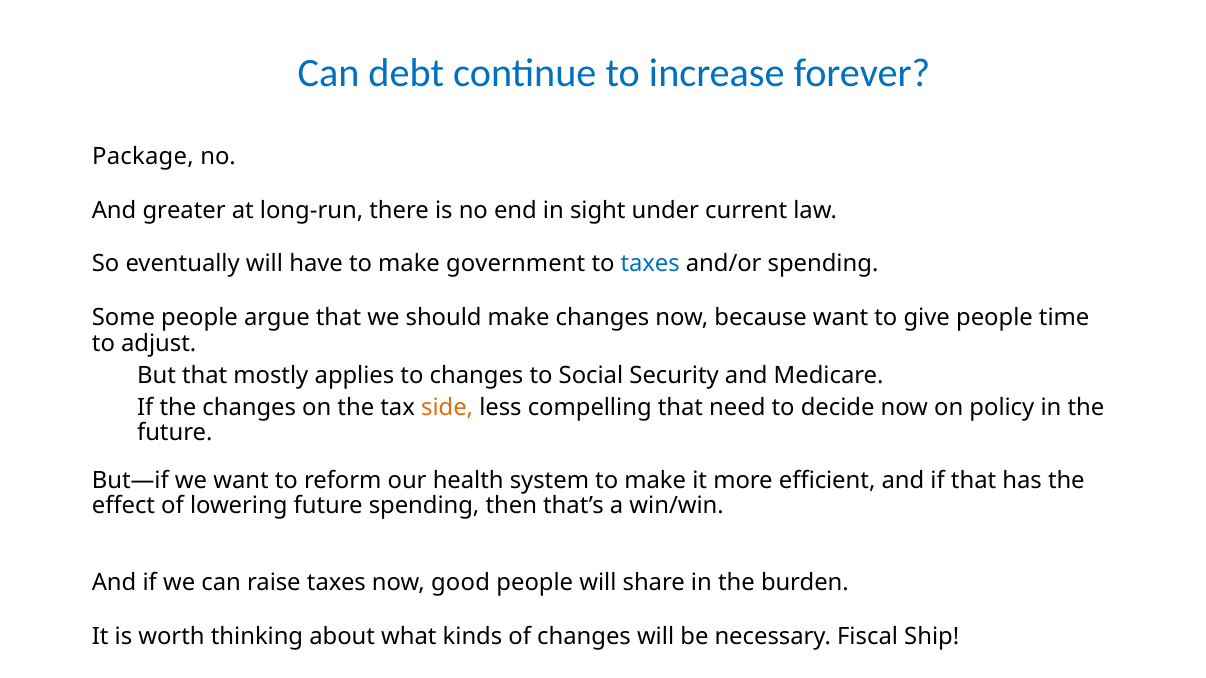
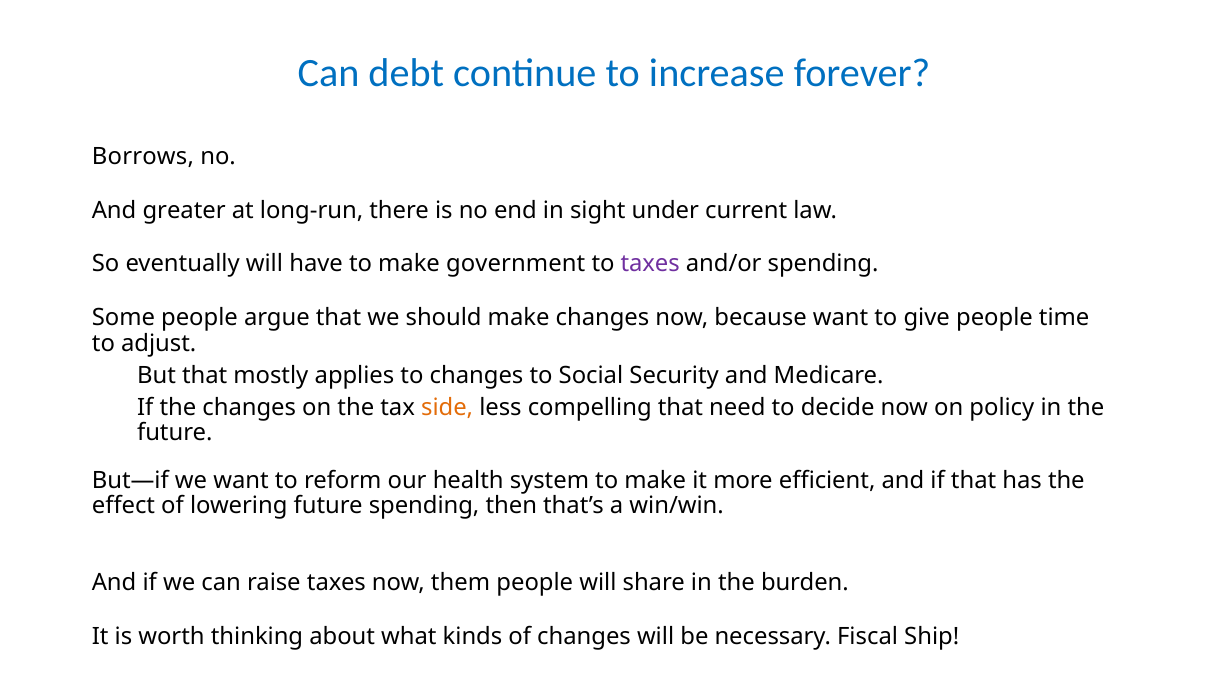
Package: Package -> Borrows
taxes at (650, 264) colour: blue -> purple
good: good -> them
